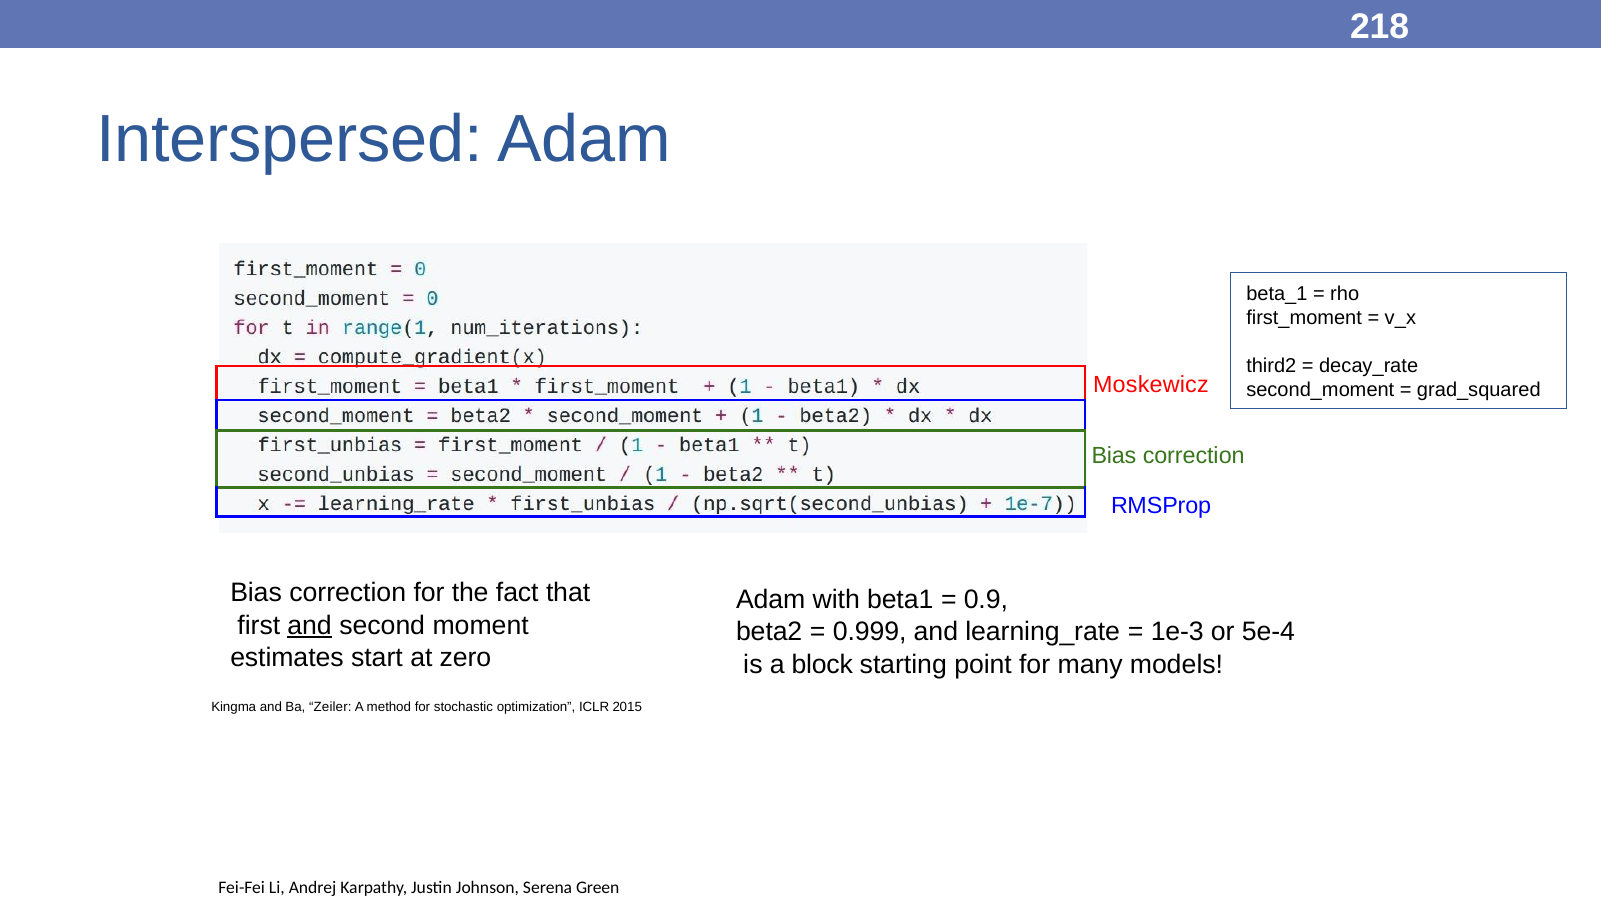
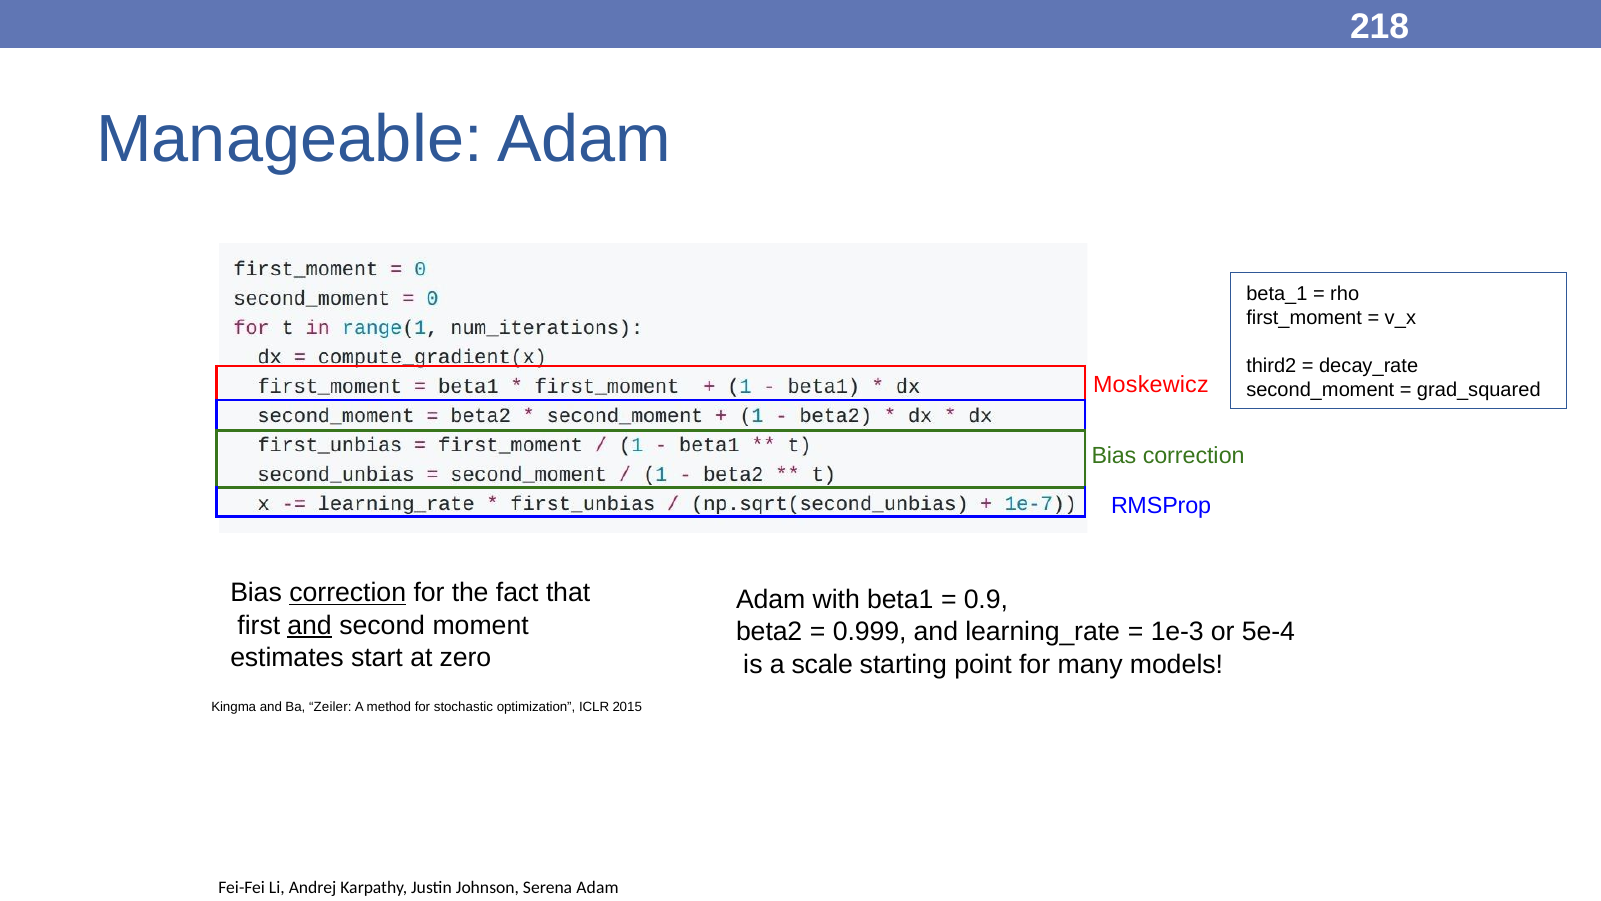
Interspersed: Interspersed -> Manageable
correction at (348, 593) underline: none -> present
block: block -> scale
Serena Green: Green -> Adam
